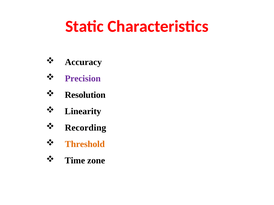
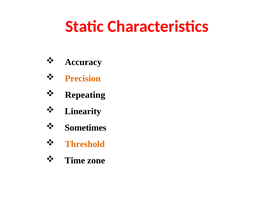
Precision colour: purple -> orange
Resolution: Resolution -> Repeating
Recording: Recording -> Sometimes
